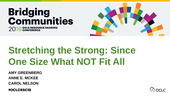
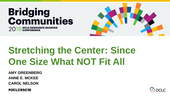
Strong: Strong -> Center
